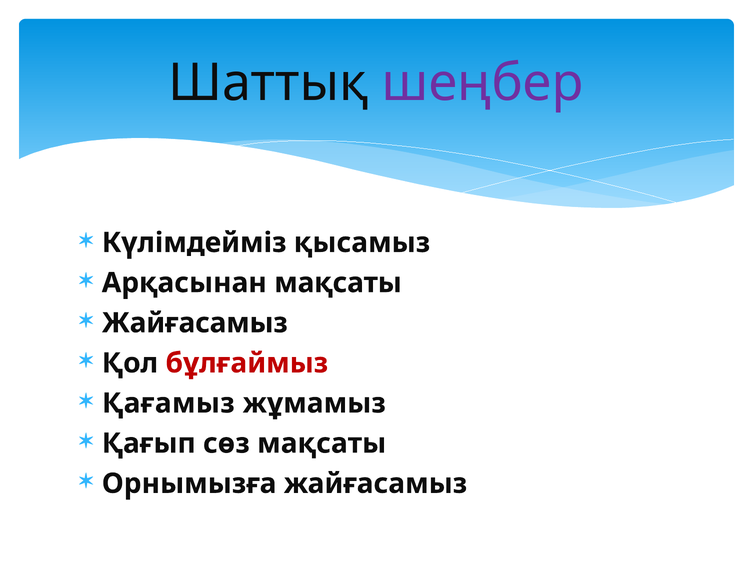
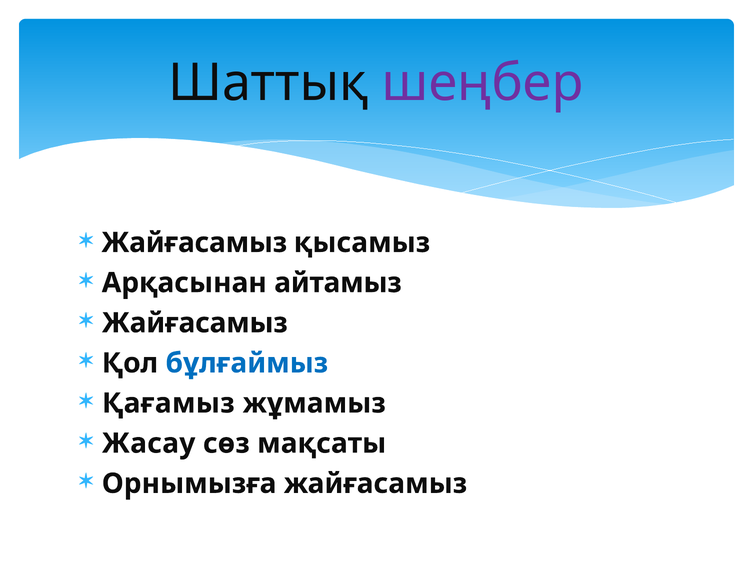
Күлімдейміз at (194, 243): Күлімдейміз -> Жайғасамыз
Арқасынан мақсаты: мақсаты -> айтамыз
бұлғаймыз colour: red -> blue
Қағып: Қағып -> Жасау
